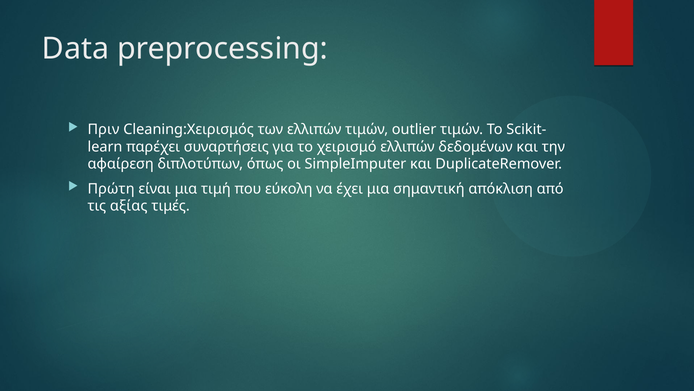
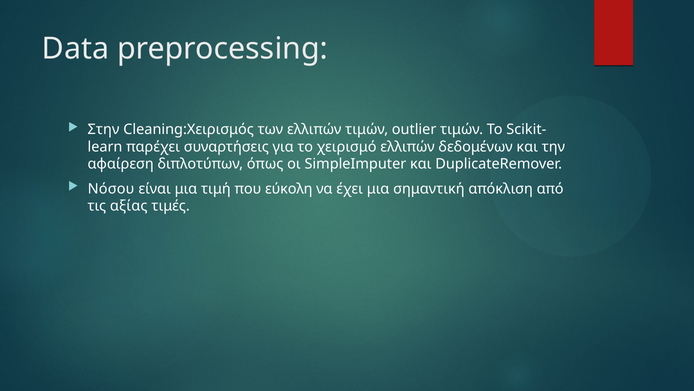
Πριν: Πριν -> Στην
Πρώτη: Πρώτη -> Νόσου
